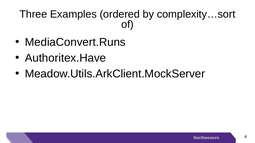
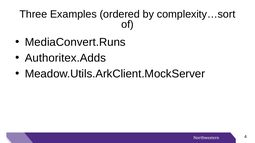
Authoritex.Have: Authoritex.Have -> Authoritex.Adds
